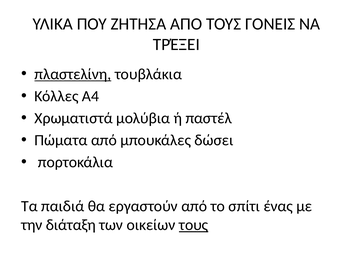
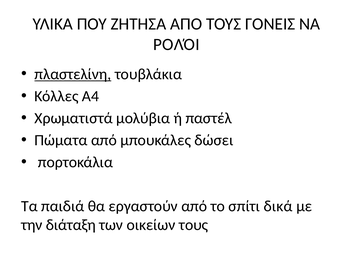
ΤΡΈΞΕΙ: ΤΡΈΞΕΙ -> ΡΟΛΌΙ
ένας: ένας -> δικά
τους at (194, 225) underline: present -> none
